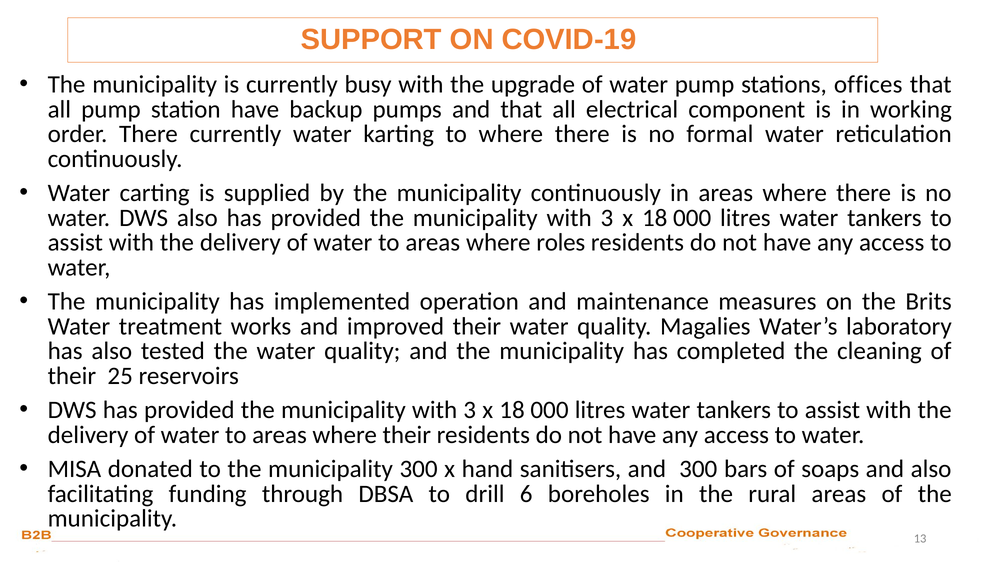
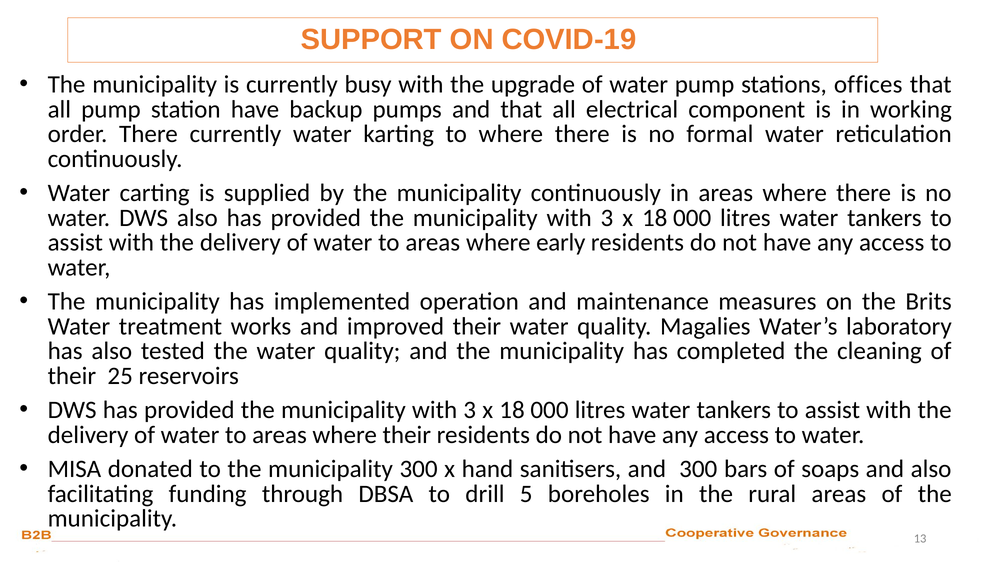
roles: roles -> early
6: 6 -> 5
